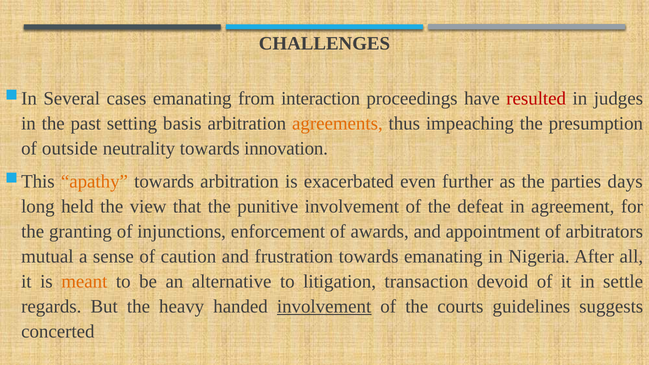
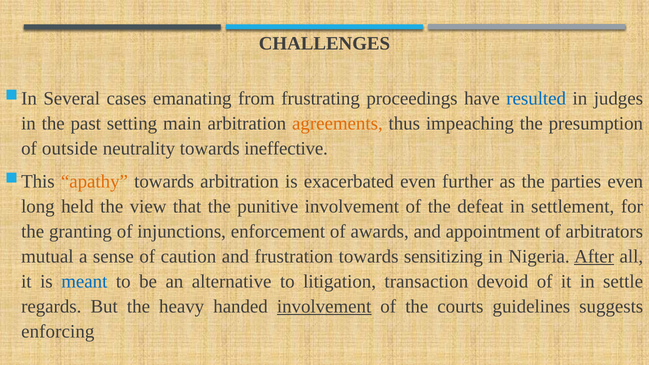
interaction: interaction -> frustrating
resulted colour: red -> blue
basis: basis -> main
innovation: innovation -> ineffective
parties days: days -> even
agreement: agreement -> settlement
towards emanating: emanating -> sensitizing
After underline: none -> present
meant colour: orange -> blue
concerted: concerted -> enforcing
